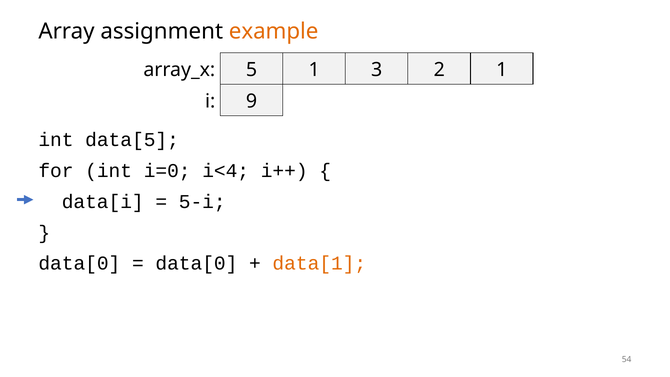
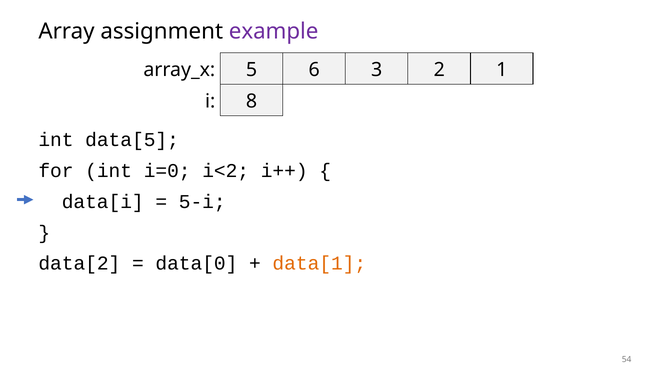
example colour: orange -> purple
5 1: 1 -> 6
9: 9 -> 8
i<4: i<4 -> i<2
data[0 at (79, 263): data[0 -> data[2
